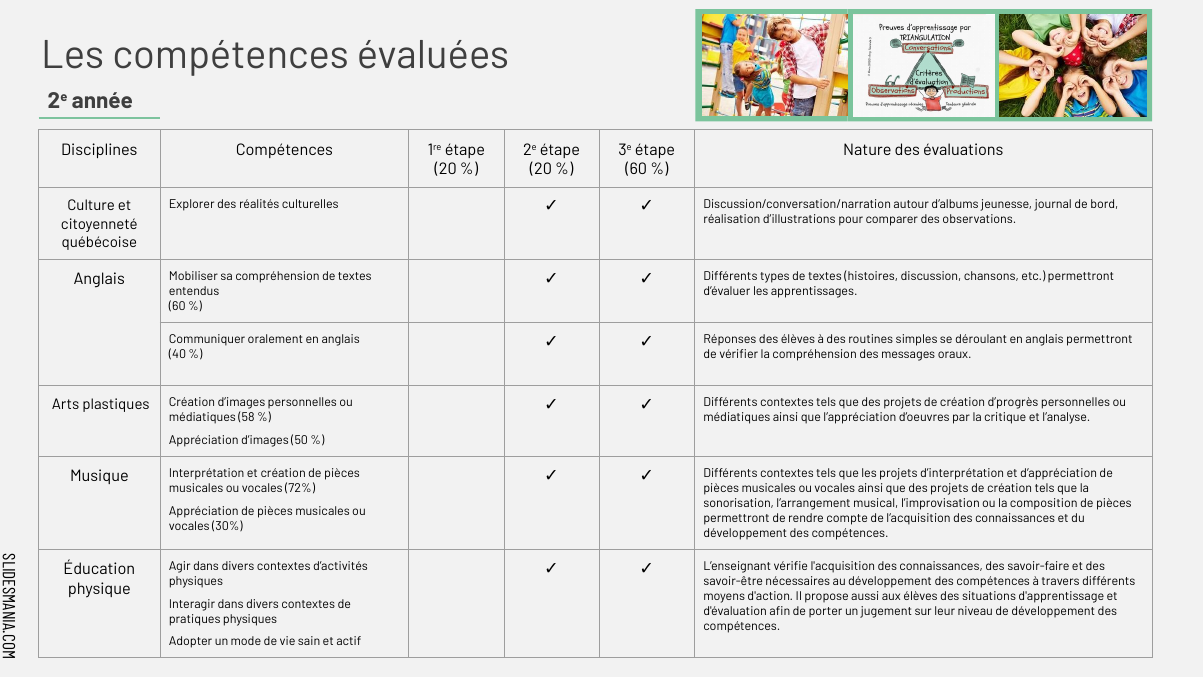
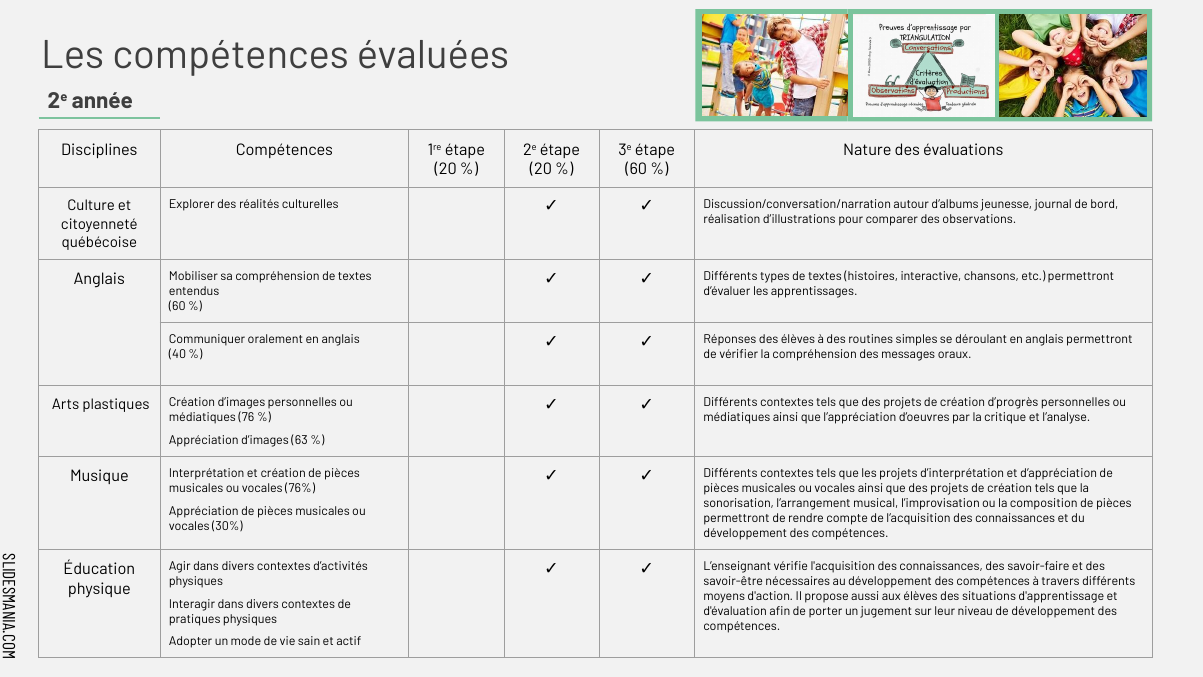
discussion: discussion -> interactive
58: 58 -> 76
50: 50 -> 63
72%: 72% -> 76%
